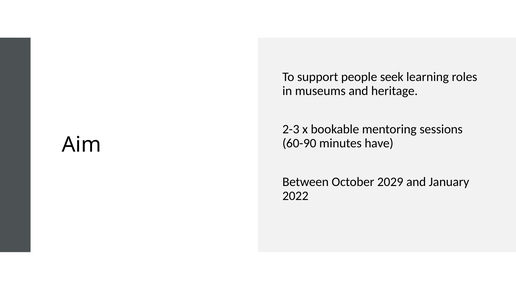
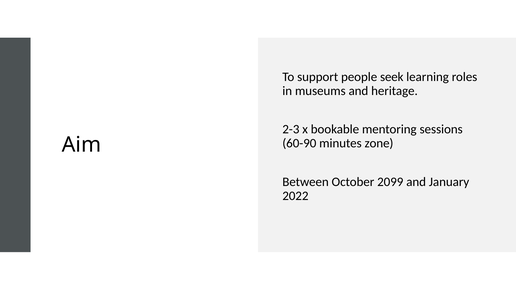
have: have -> zone
2029: 2029 -> 2099
